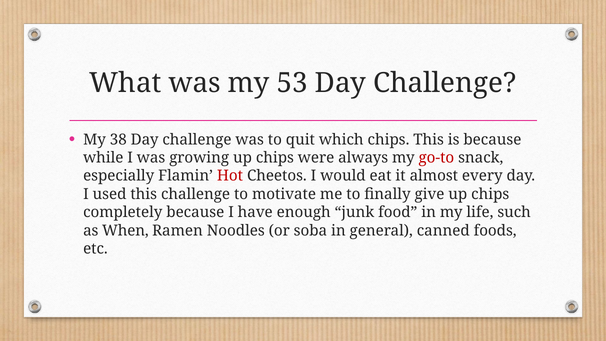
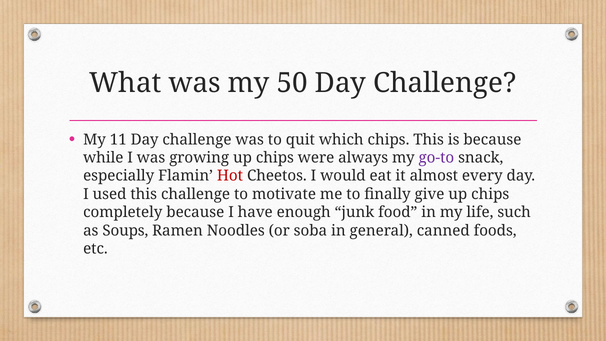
53: 53 -> 50
38: 38 -> 11
go-to colour: red -> purple
When: When -> Soups
